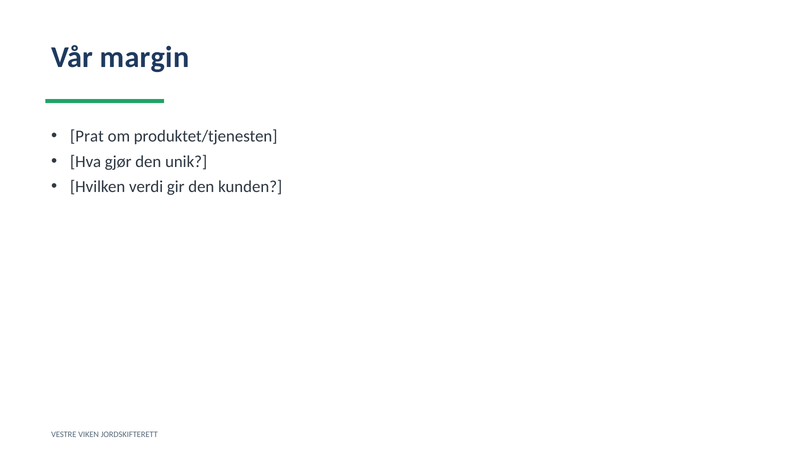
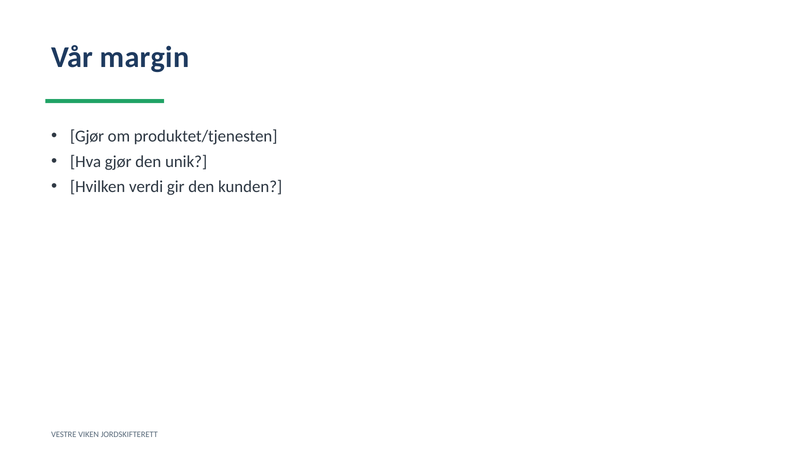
Prat at (87, 136): Prat -> Gjør
